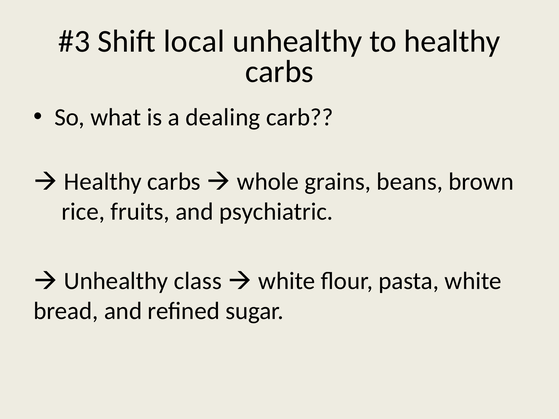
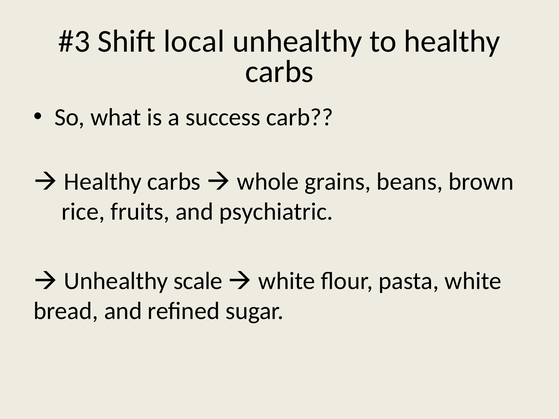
dealing: dealing -> success
class: class -> scale
